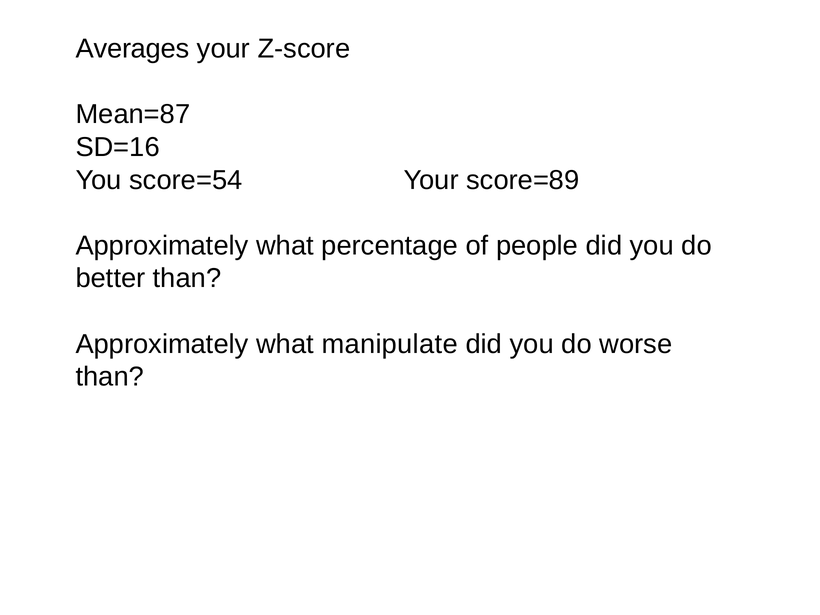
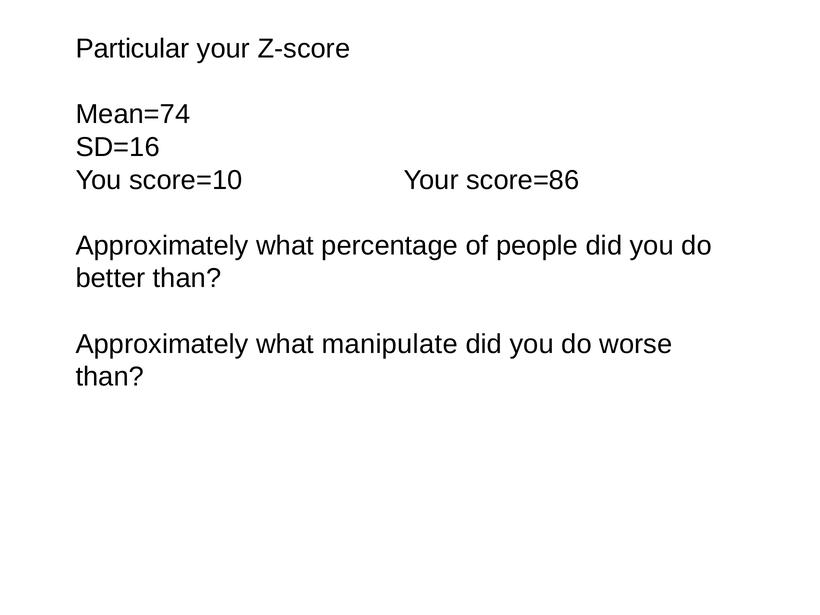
Averages: Averages -> Particular
Mean=87: Mean=87 -> Mean=74
score=54: score=54 -> score=10
score=89: score=89 -> score=86
